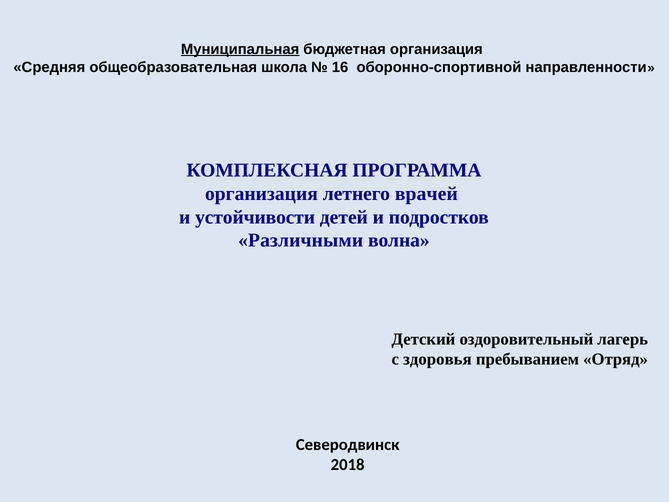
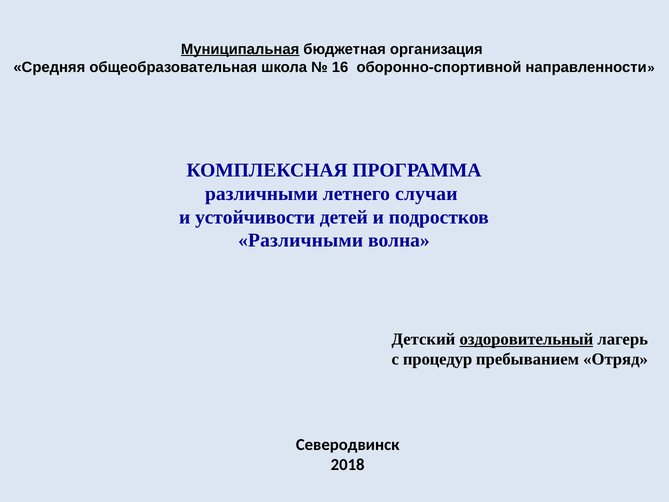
организация at (261, 194): организация -> различными
врачей: врачей -> случаи
оздоровительный underline: none -> present
здоровья: здоровья -> процедур
